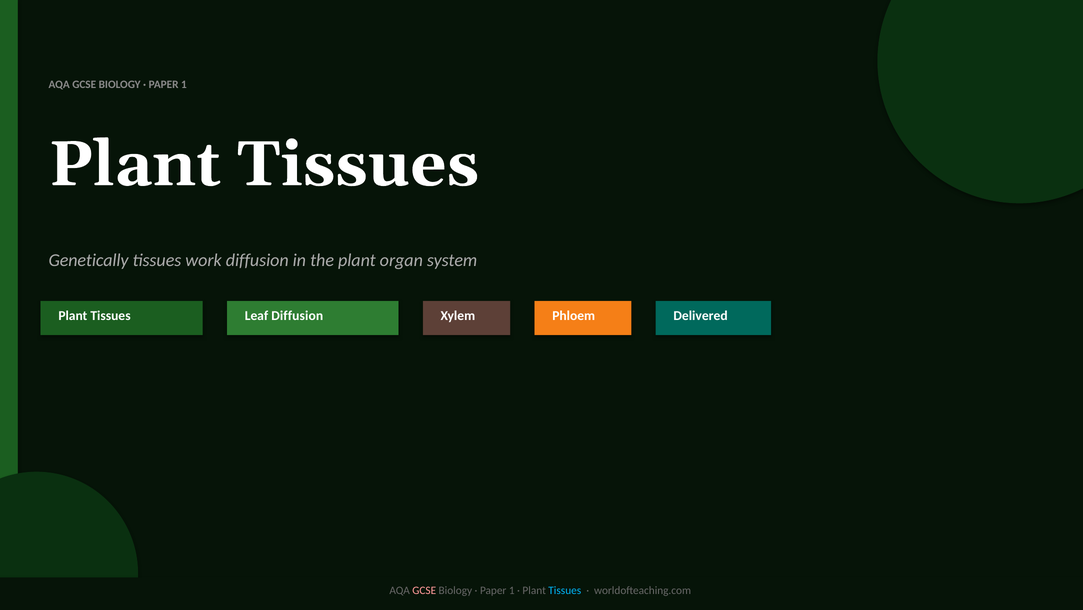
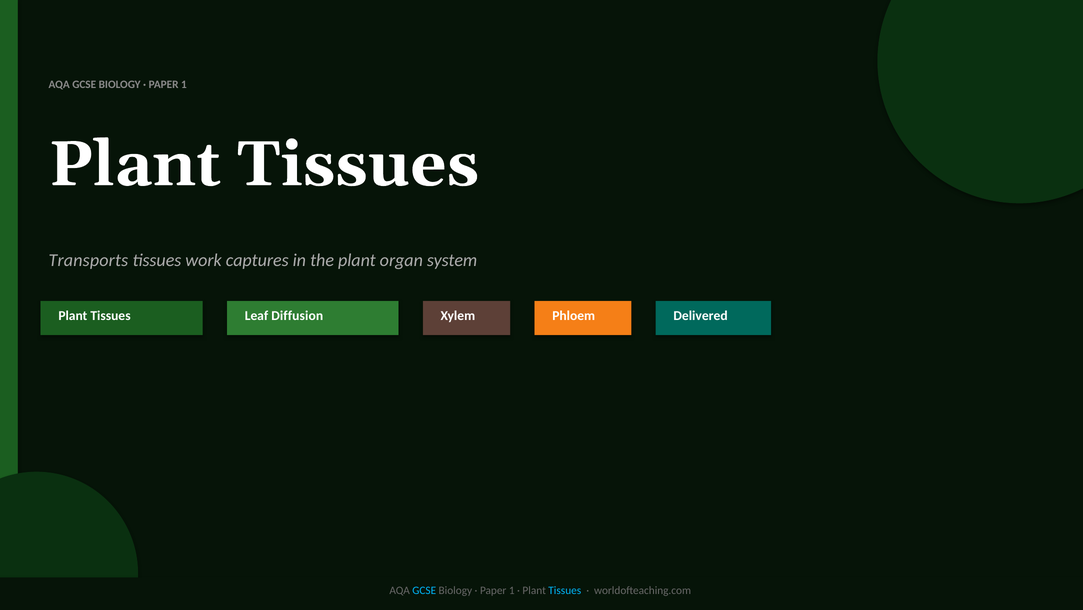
Genetically: Genetically -> Transports
work diffusion: diffusion -> captures
GCSE at (424, 590) colour: pink -> light blue
